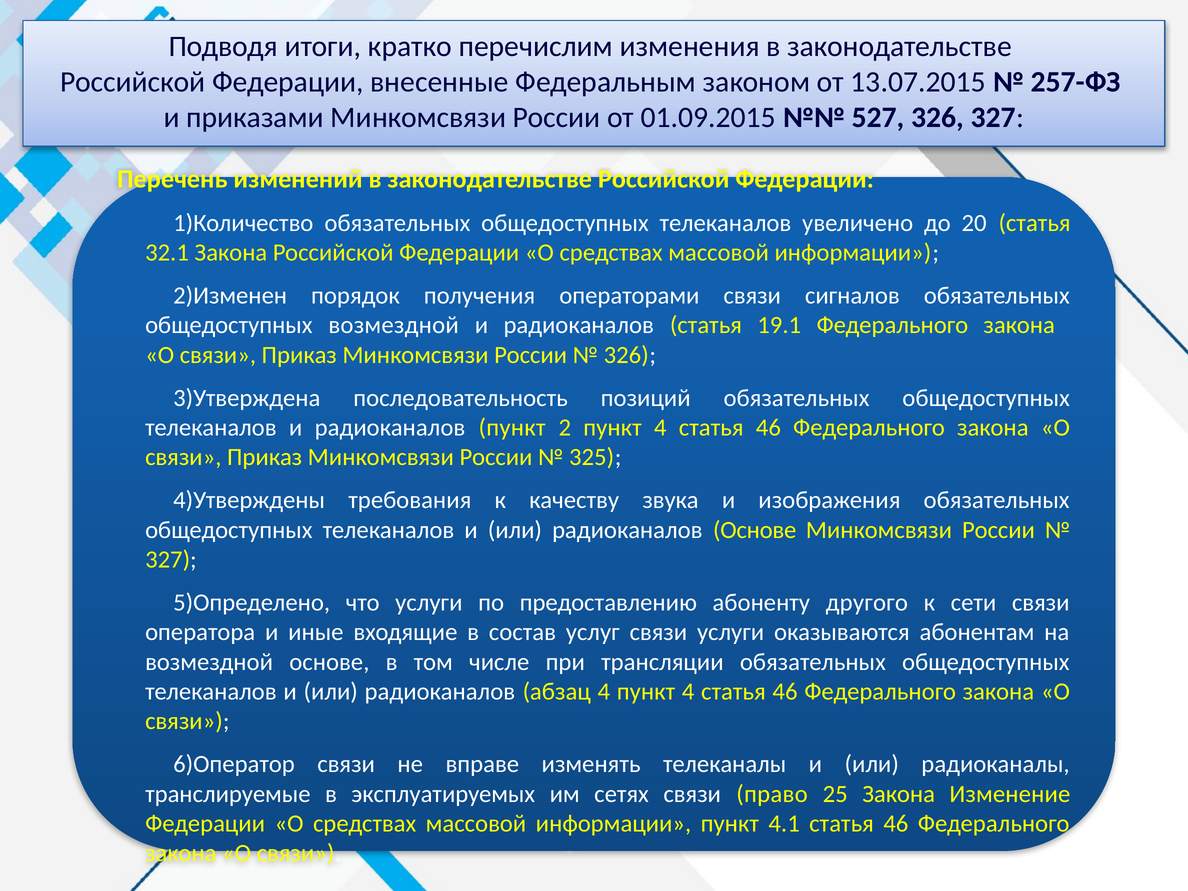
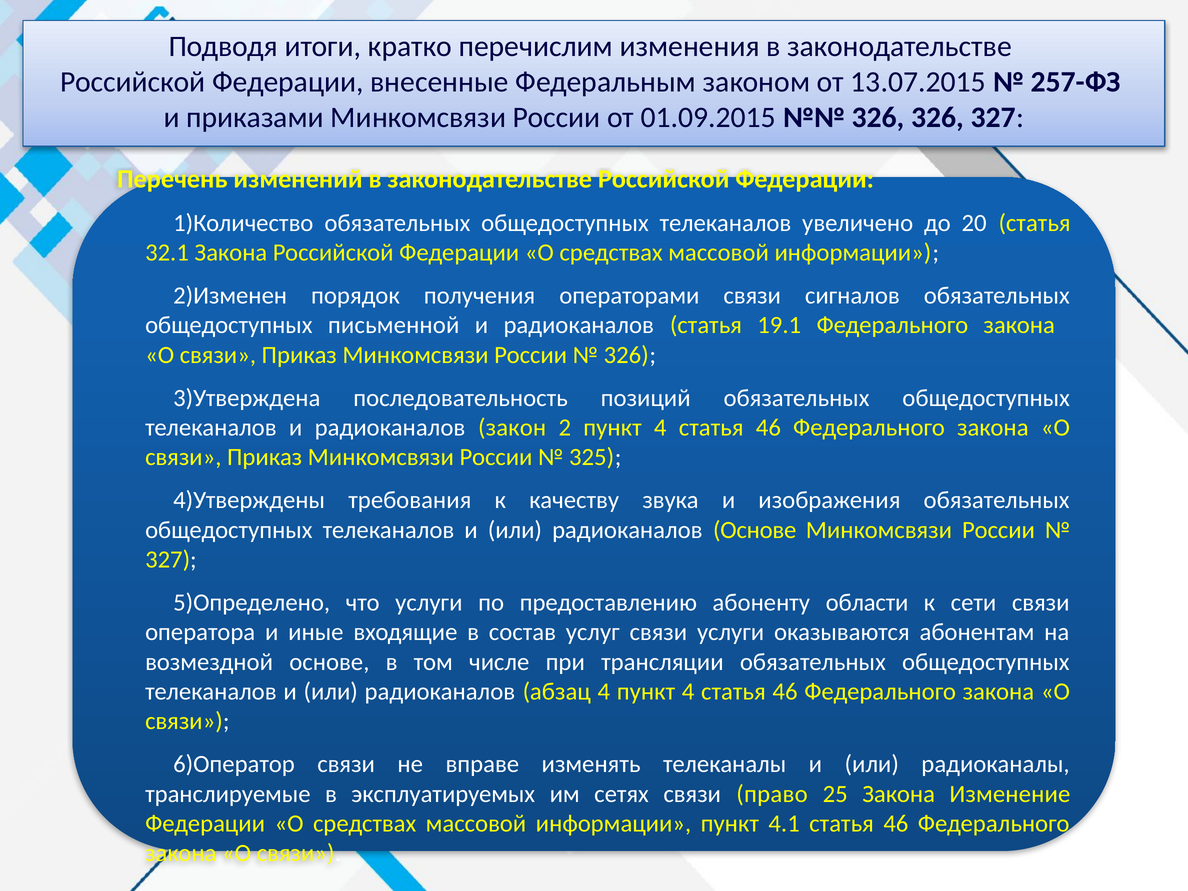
527 at (878, 118): 527 -> 326
общедоступных возмездной: возмездной -> письменной
радиоканалов пункт: пункт -> закон
другого: другого -> области
